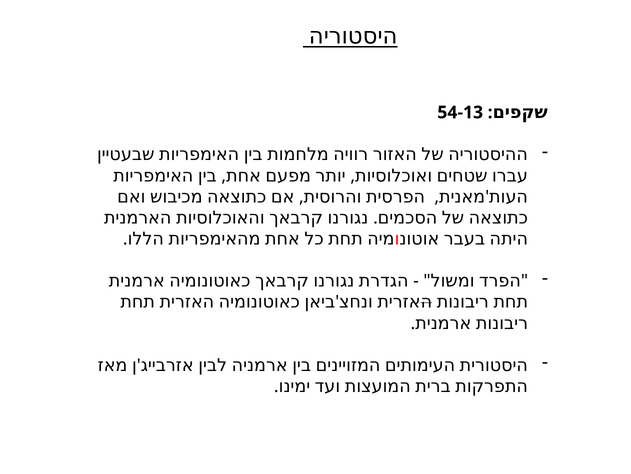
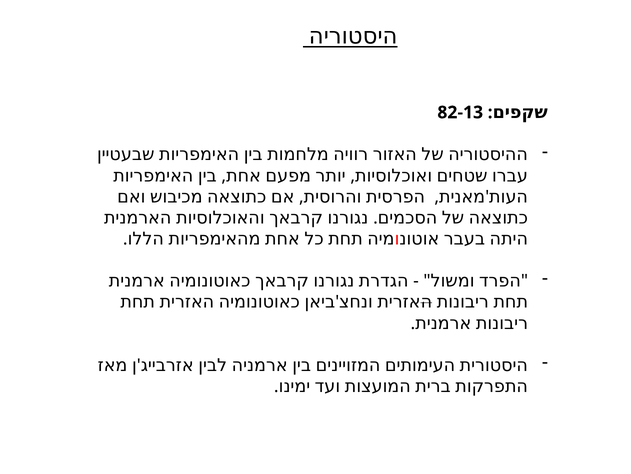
54-13: 54-13 -> 82-13
